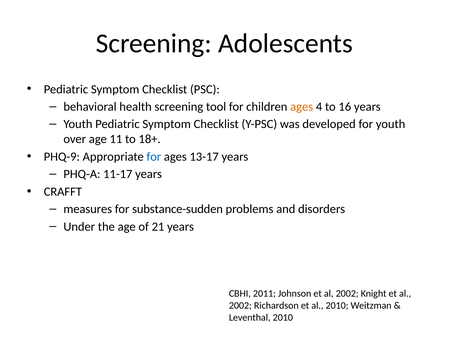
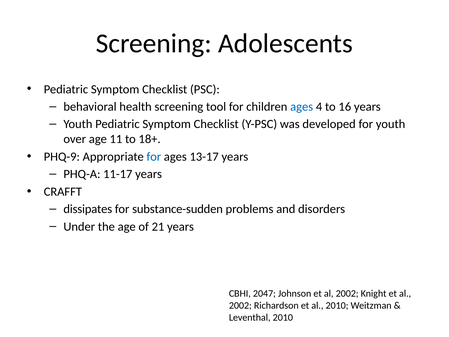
ages at (302, 107) colour: orange -> blue
measures: measures -> dissipates
2011: 2011 -> 2047
